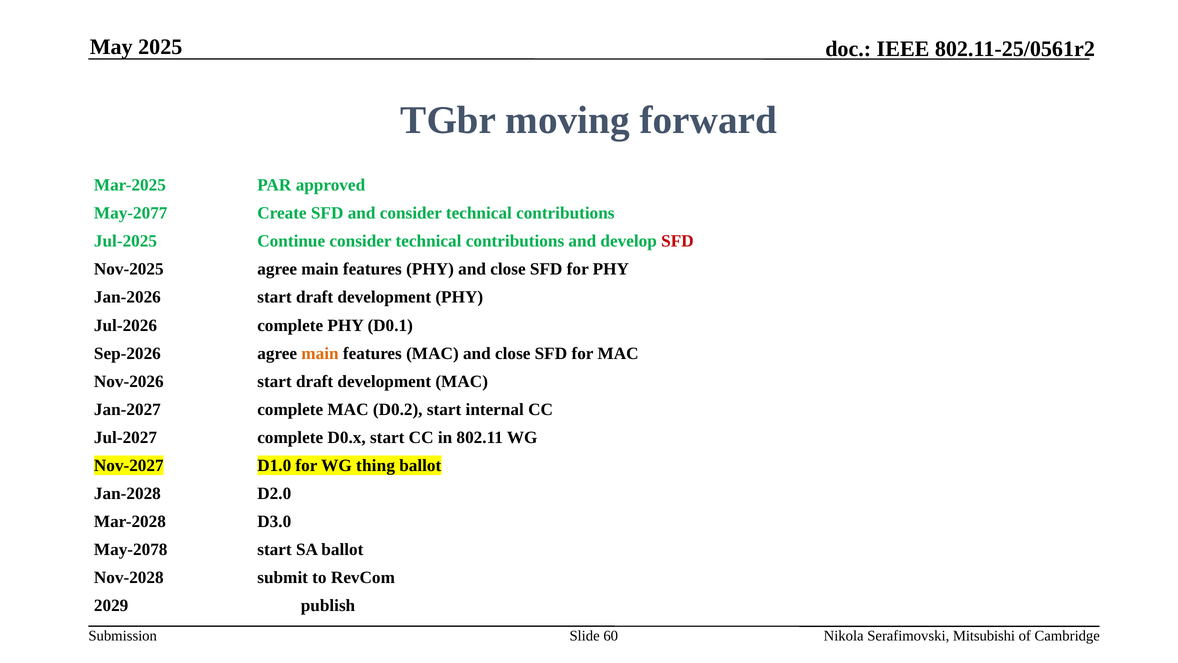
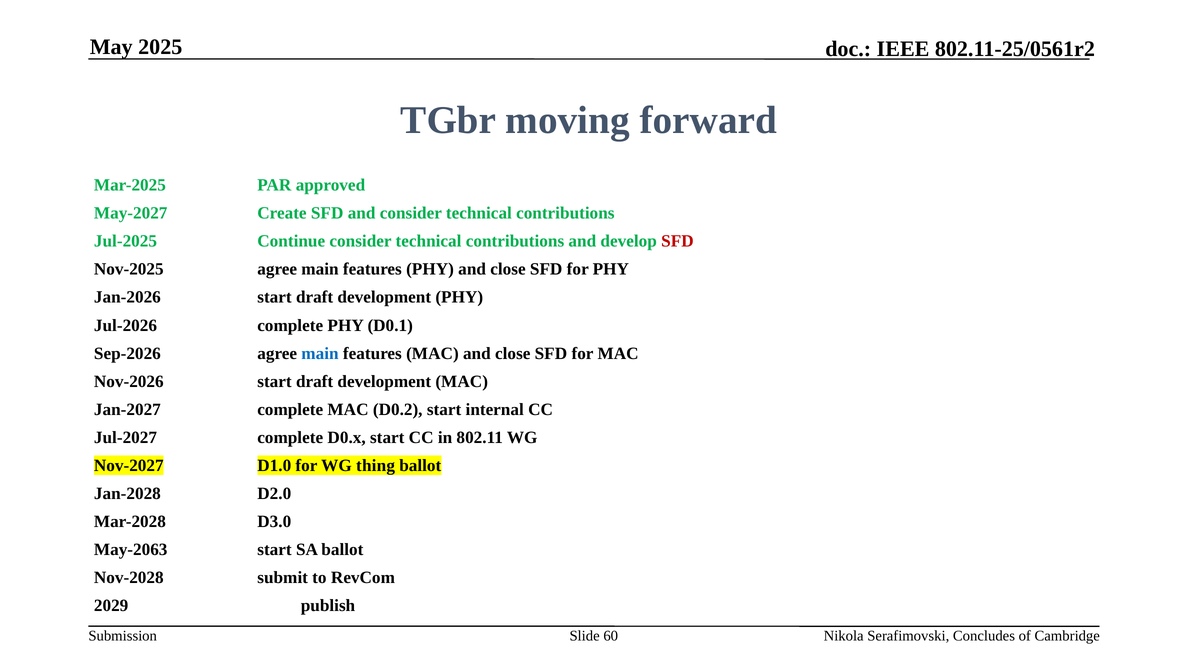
May-2077: May-2077 -> May-2027
main at (320, 353) colour: orange -> blue
May-2078: May-2078 -> May-2063
Mitsubishi: Mitsubishi -> Concludes
